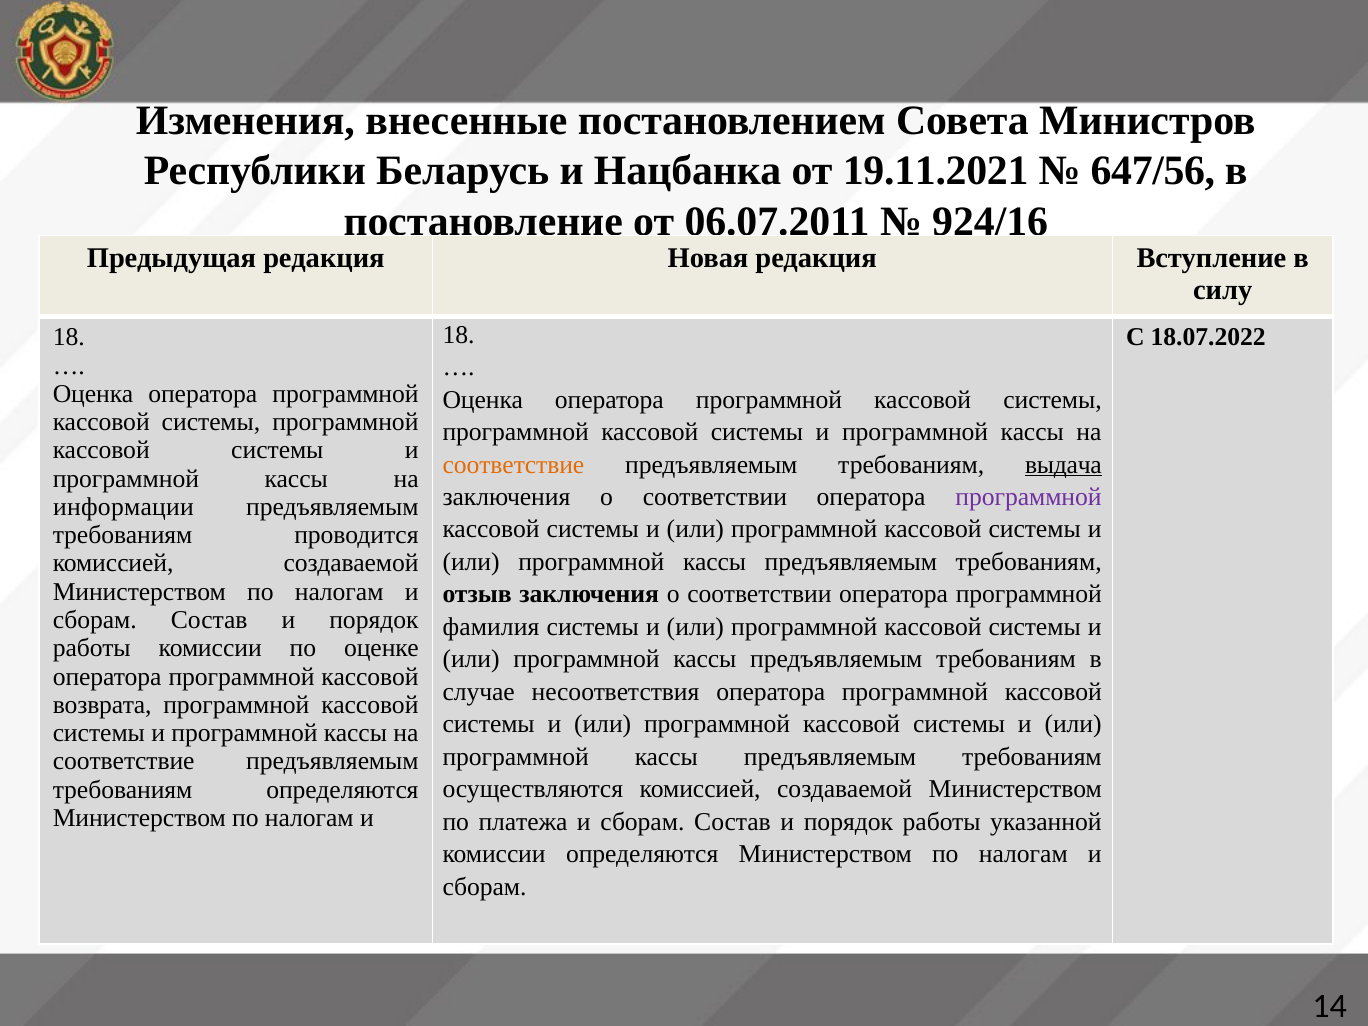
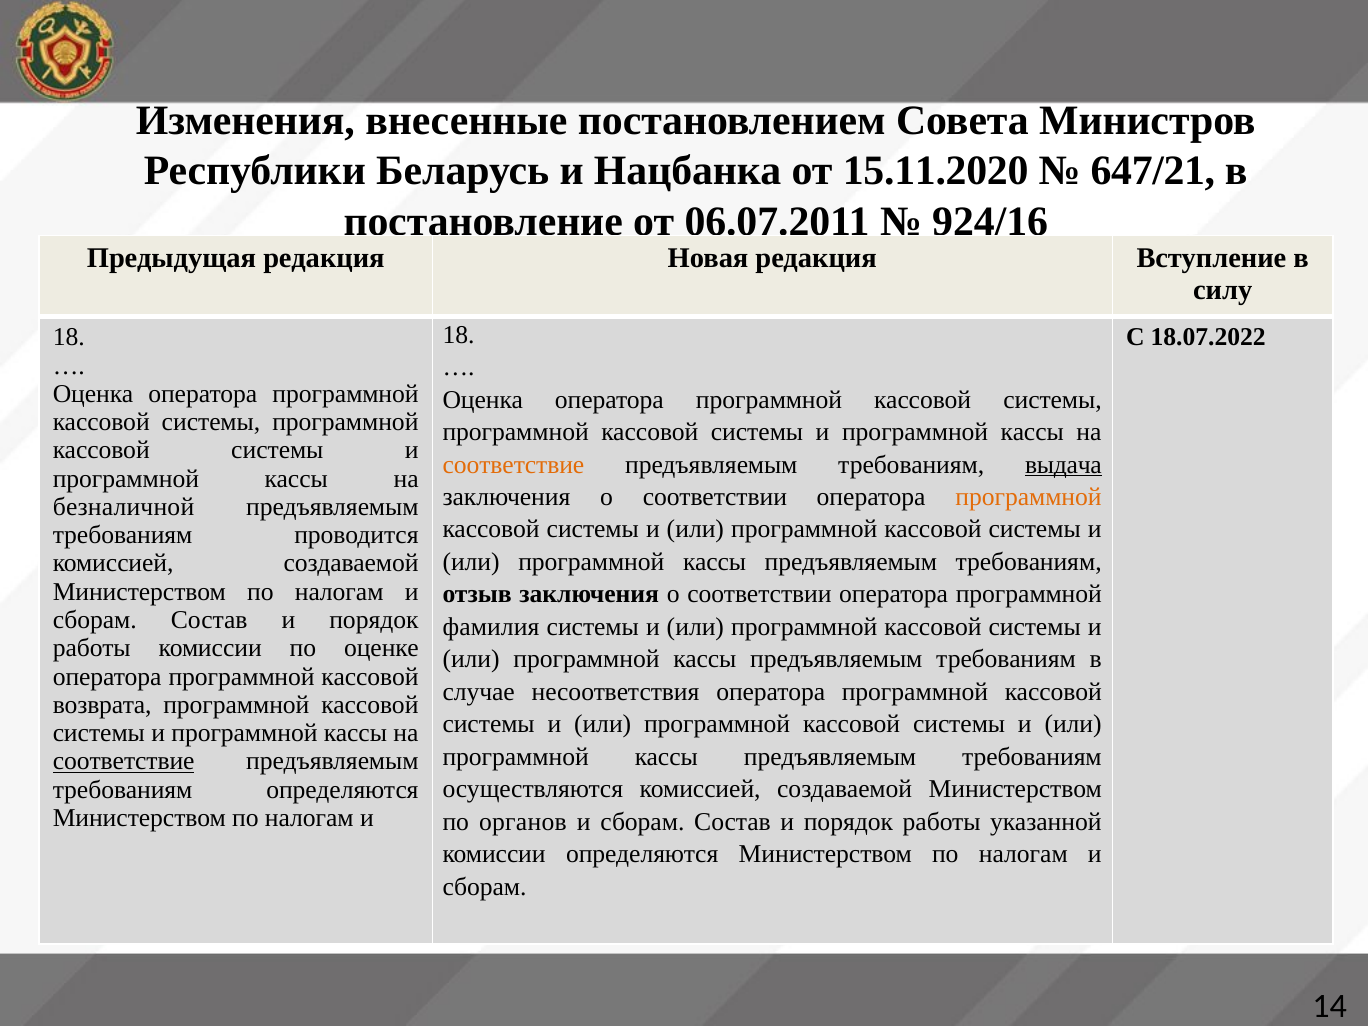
19.11.2021: 19.11.2021 -> 15.11.2020
647/56: 647/56 -> 647/21
программной at (1029, 497) colour: purple -> orange
информации: информации -> безналичной
соответствие at (124, 761) underline: none -> present
платежа: платежа -> органов
